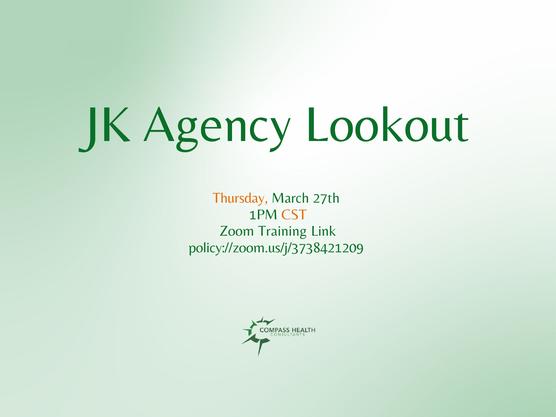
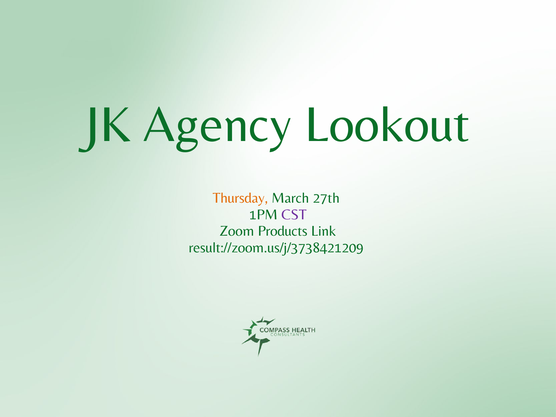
CST colour: orange -> purple
Training: Training -> Products
policy://zoom.us/j/3738421209: policy://zoom.us/j/3738421209 -> result://zoom.us/j/3738421209
